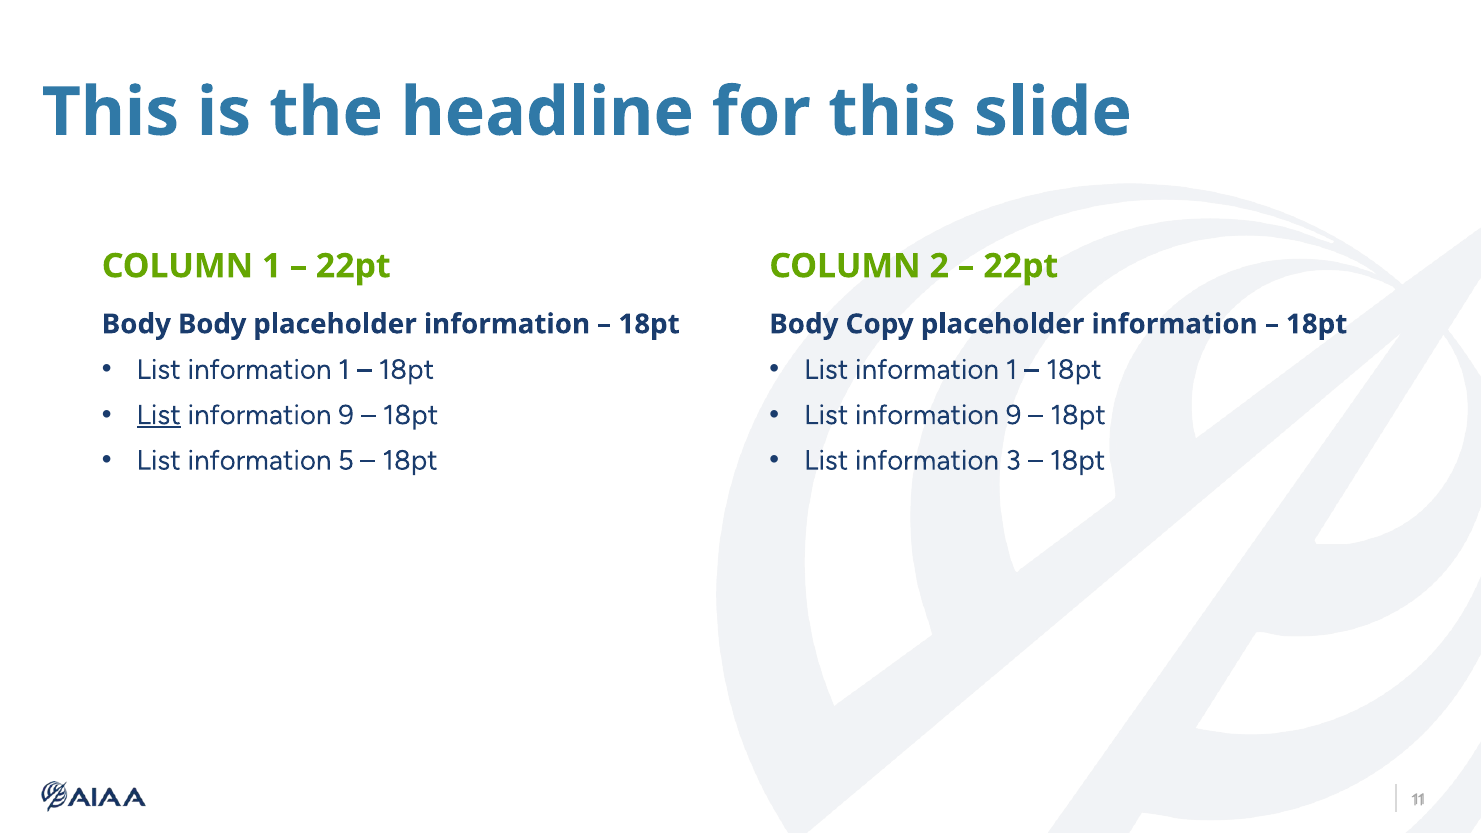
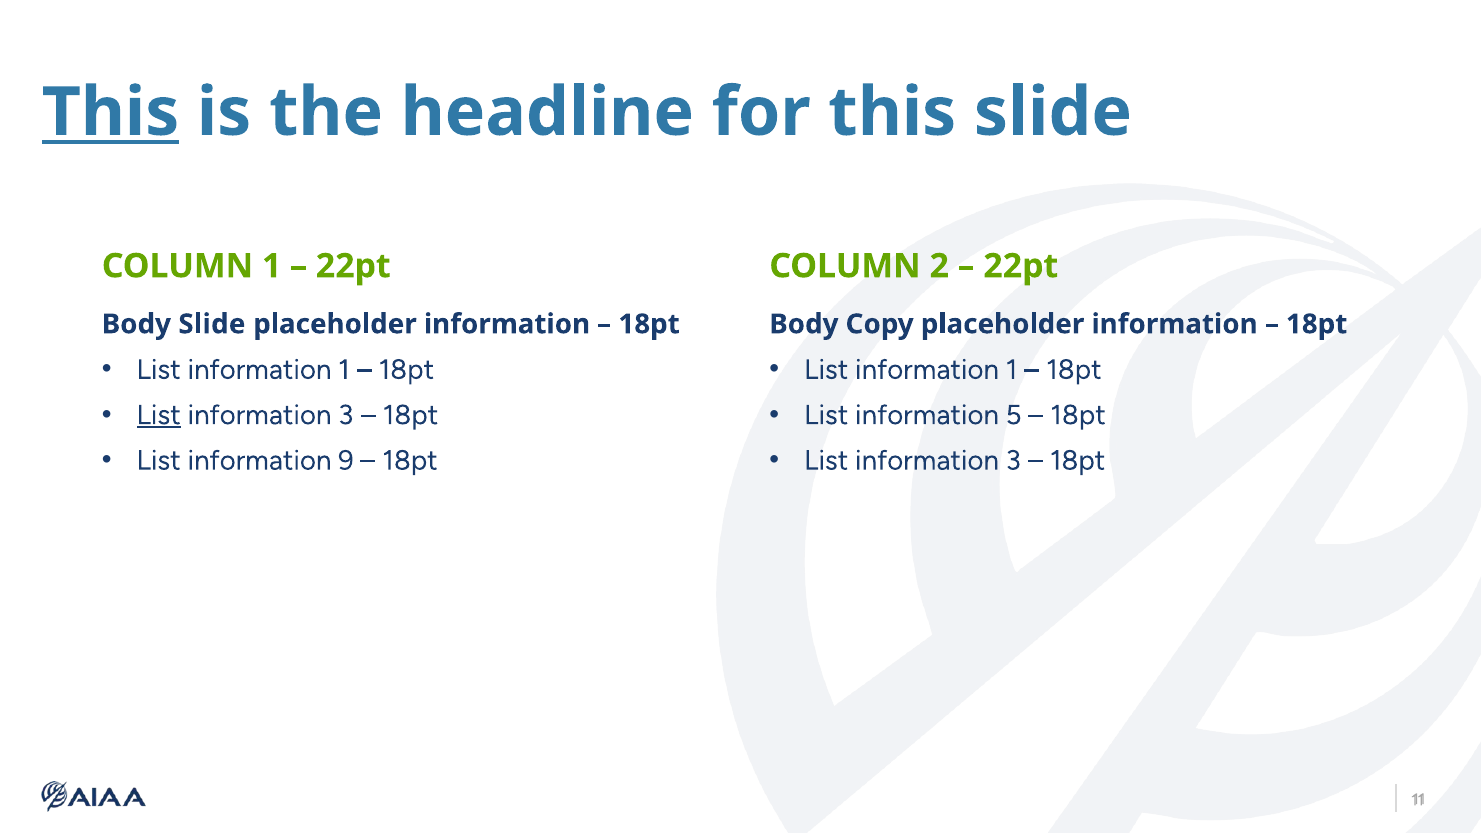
This at (111, 112) underline: none -> present
Body Body: Body -> Slide
9 at (346, 415): 9 -> 3
9 at (1014, 415): 9 -> 5
5: 5 -> 9
